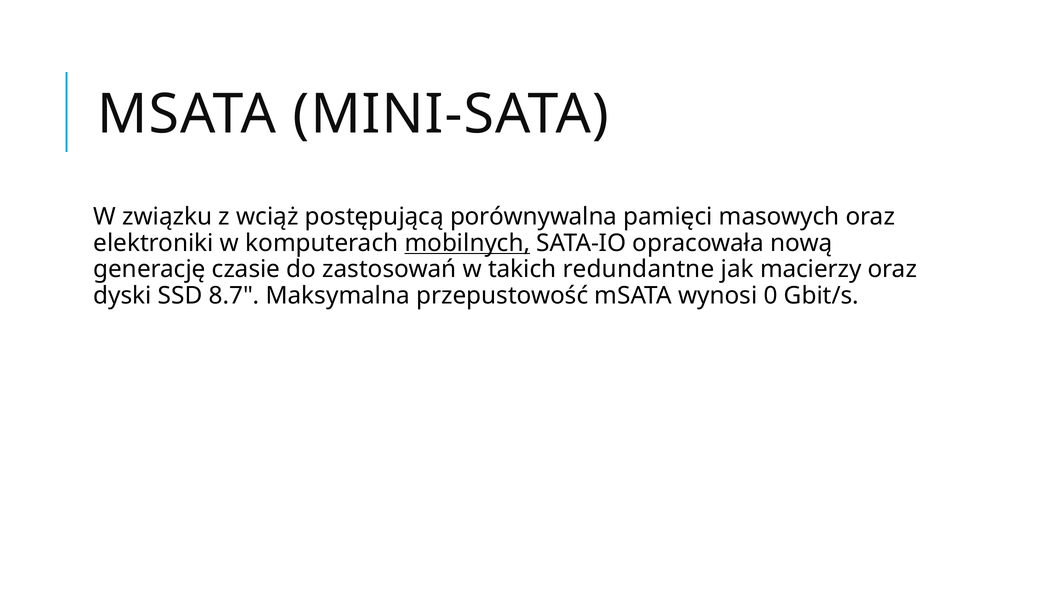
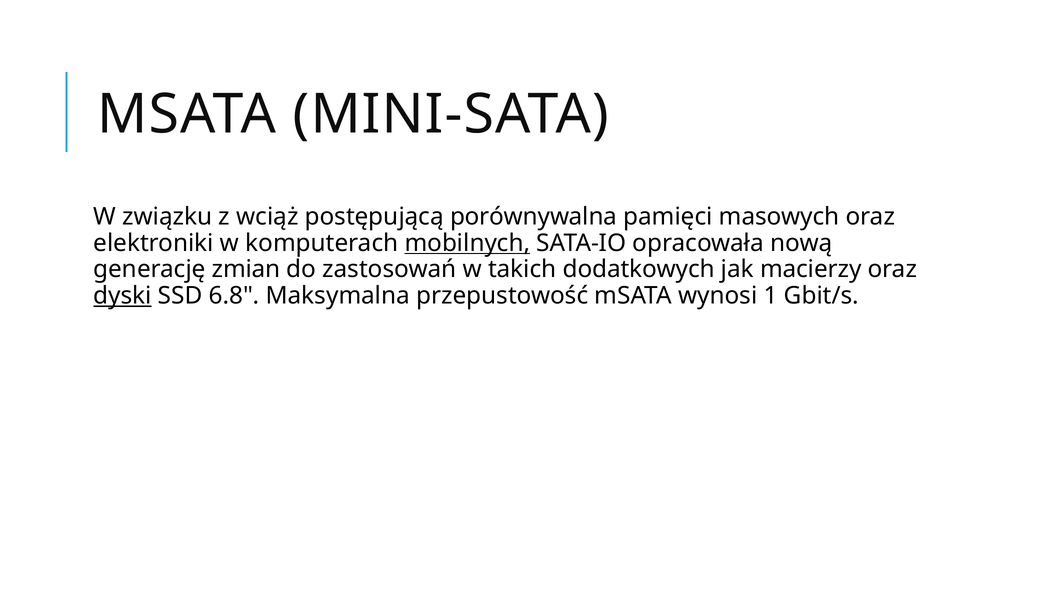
czasie: czasie -> zmian
redundantne: redundantne -> dodatkowych
dyski underline: none -> present
8.7: 8.7 -> 6.8
0: 0 -> 1
